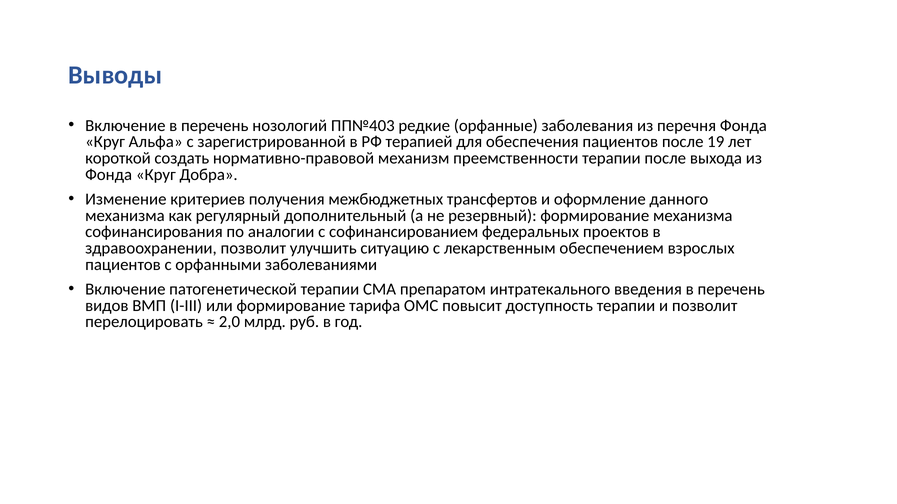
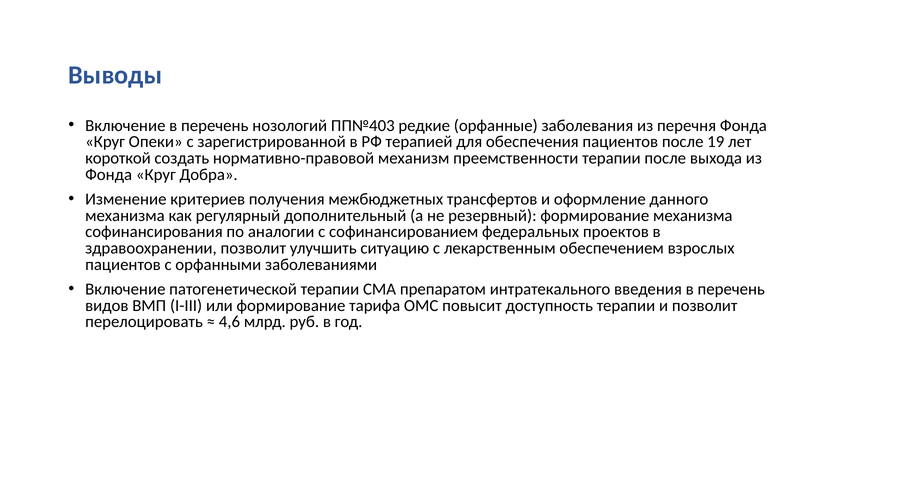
Альфа: Альфа -> Опеки
2,0: 2,0 -> 4,6
